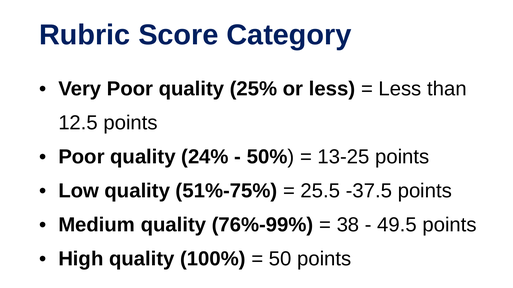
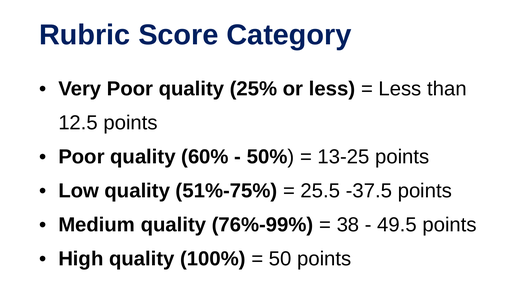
24%: 24% -> 60%
